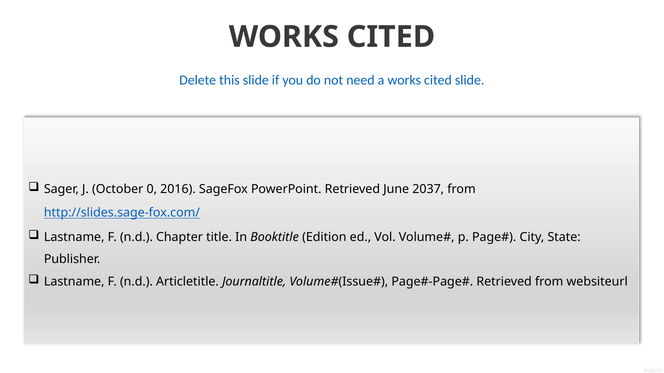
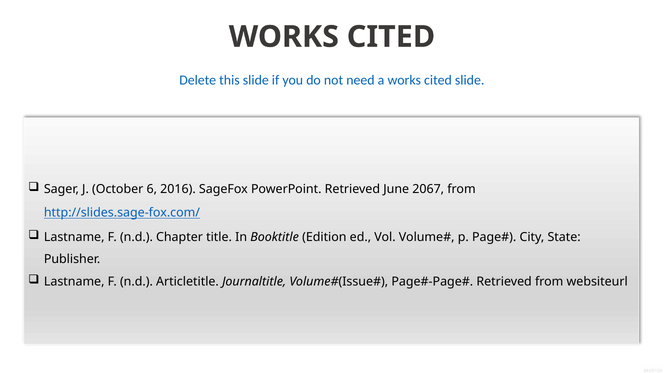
0: 0 -> 6
2037: 2037 -> 2067
